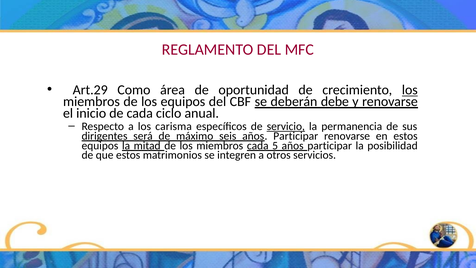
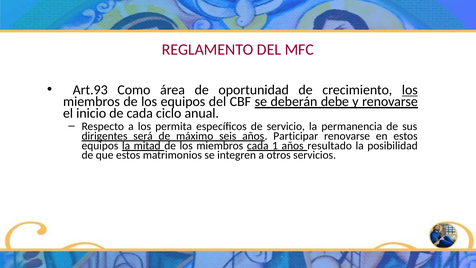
Art.29: Art.29 -> Art.93
carisma: carisma -> permita
servicio underline: present -> none
5: 5 -> 1
participar at (330, 145): participar -> resultado
